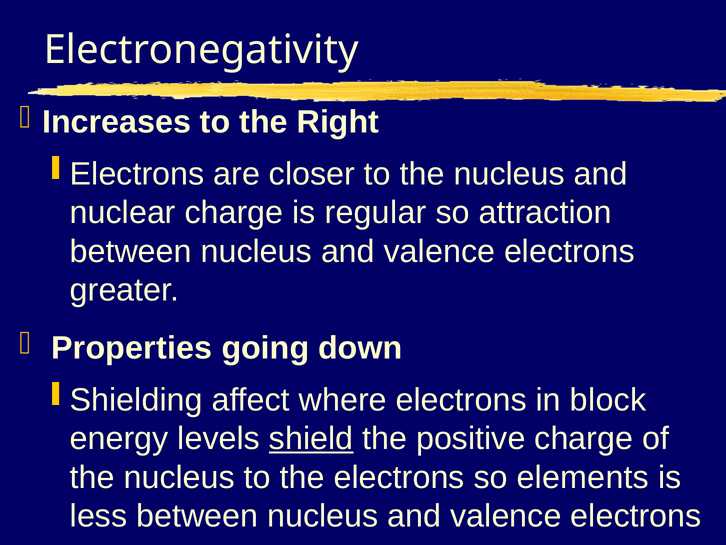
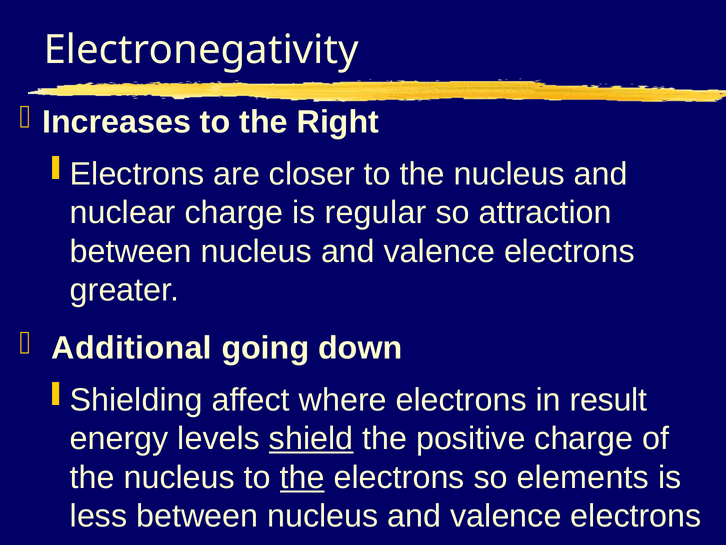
Properties: Properties -> Additional
block: block -> result
the at (302, 477) underline: none -> present
